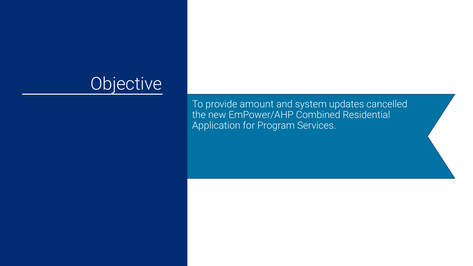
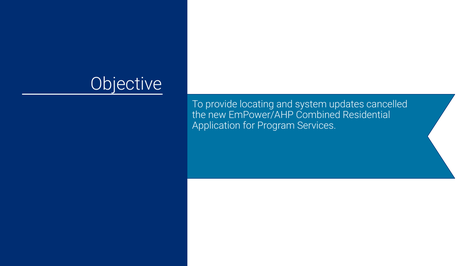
amount: amount -> locating
